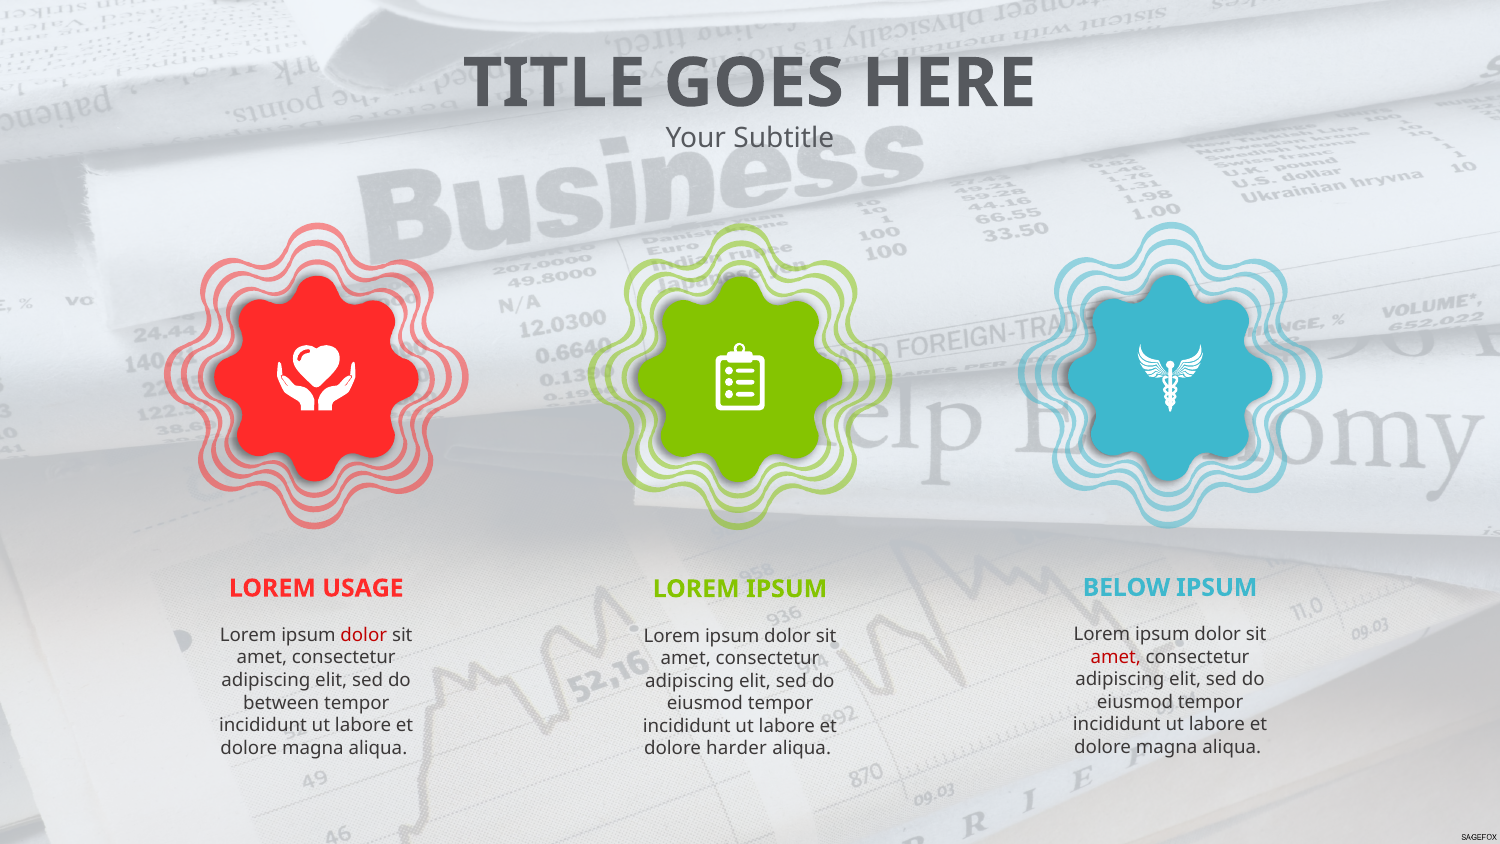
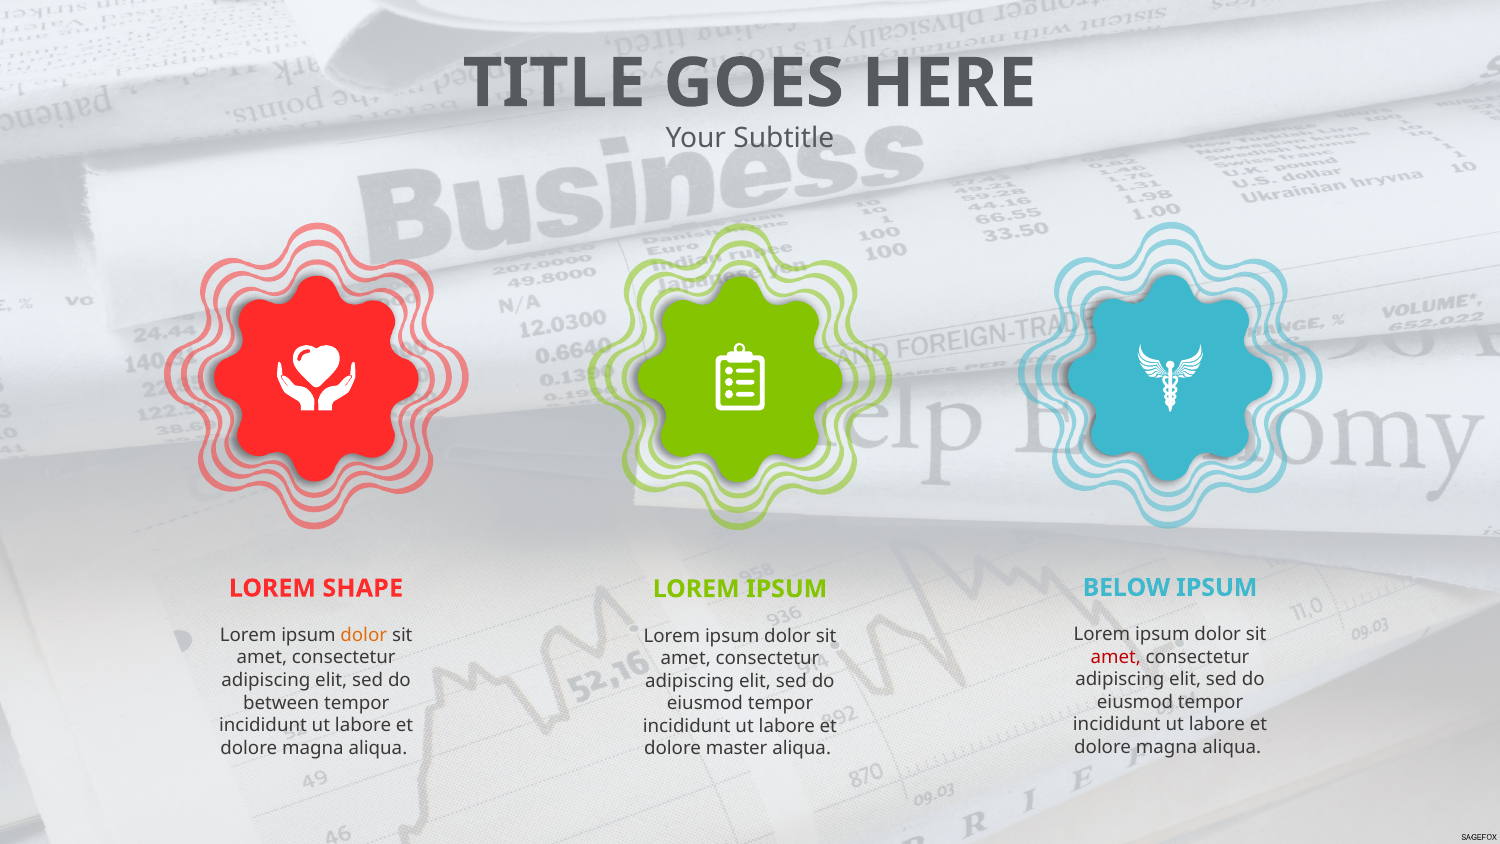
USAGE: USAGE -> SHAPE
dolor at (364, 635) colour: red -> orange
harder: harder -> master
